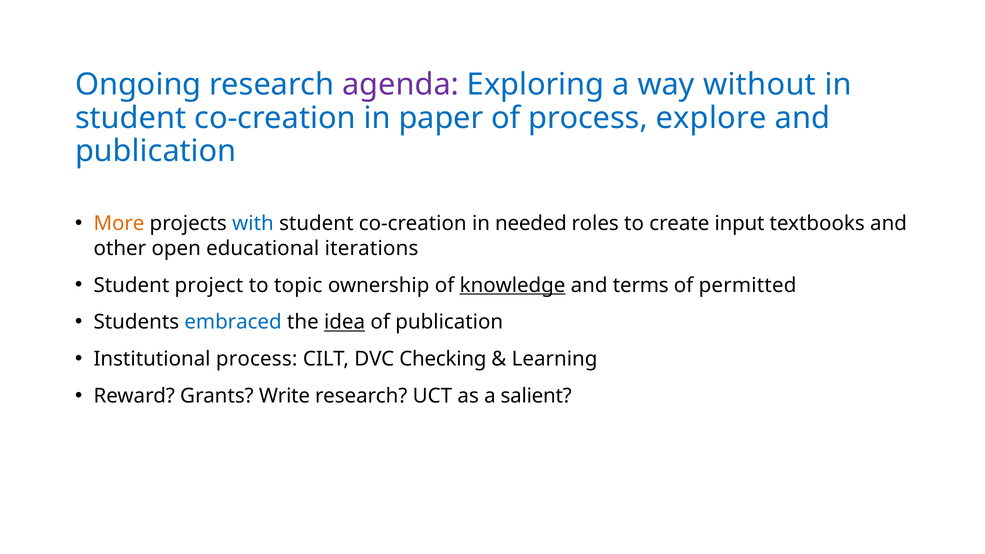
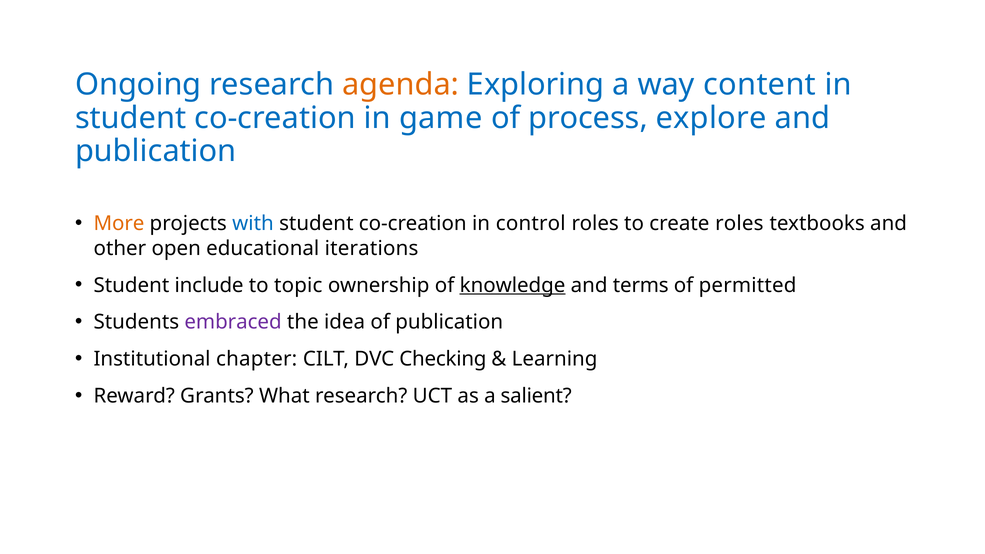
agenda colour: purple -> orange
without: without -> content
paper: paper -> game
needed: needed -> control
create input: input -> roles
project: project -> include
embraced colour: blue -> purple
idea underline: present -> none
Institutional process: process -> chapter
Write: Write -> What
